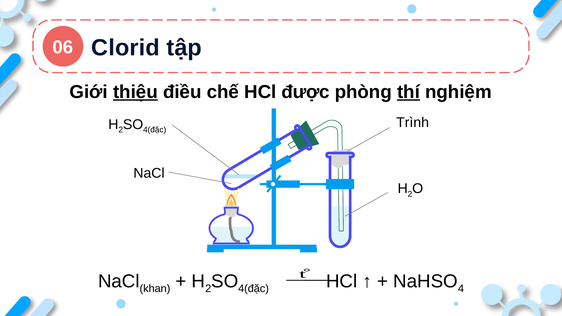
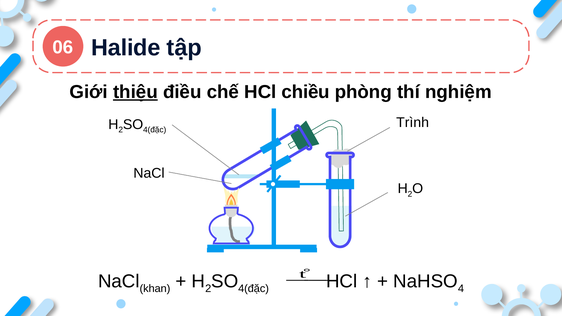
Clorid: Clorid -> Halide
được: được -> chiều
thí underline: present -> none
